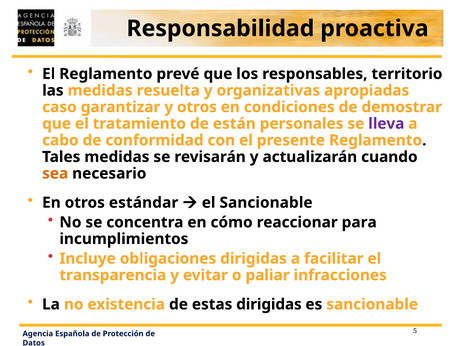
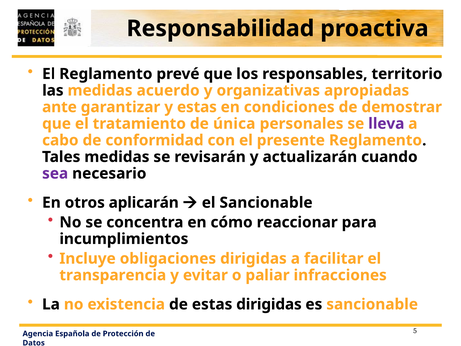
resuelta: resuelta -> acuerdo
caso: caso -> ante
y otros: otros -> estas
están: están -> única
sea colour: orange -> purple
estándar: estándar -> aplicarán
